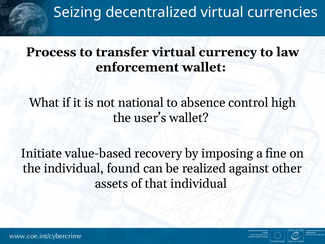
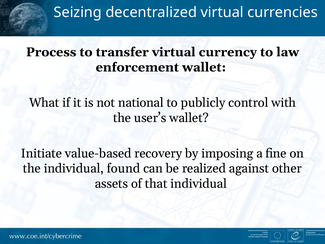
absence: absence -> publicly
high: high -> with
